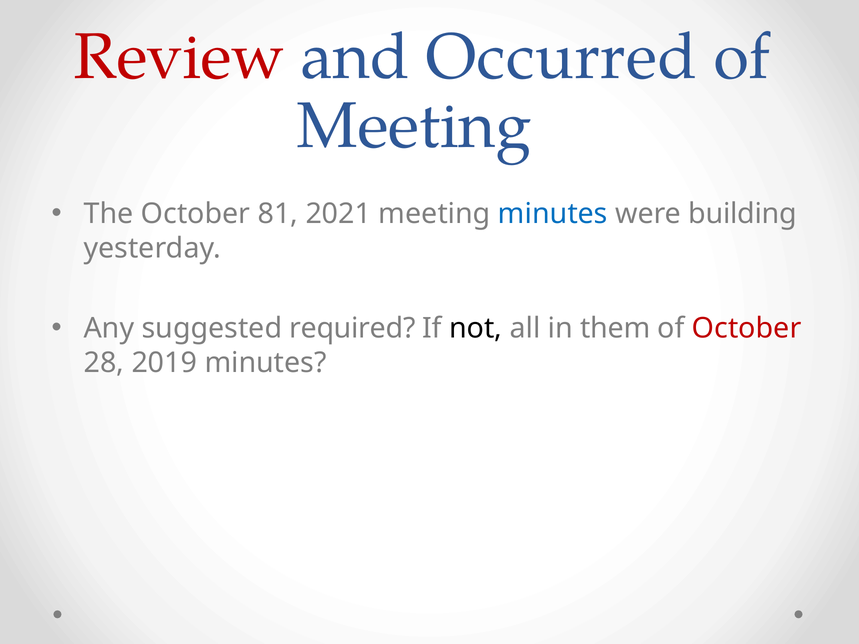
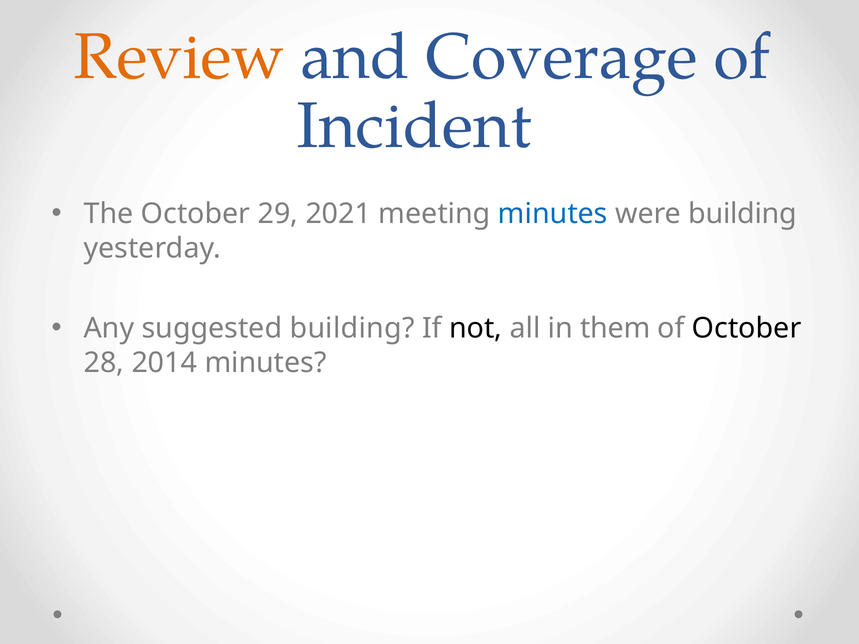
Review colour: red -> orange
Occurred: Occurred -> Coverage
Meeting at (414, 126): Meeting -> Incident
81: 81 -> 29
suggested required: required -> building
October at (747, 328) colour: red -> black
2019: 2019 -> 2014
